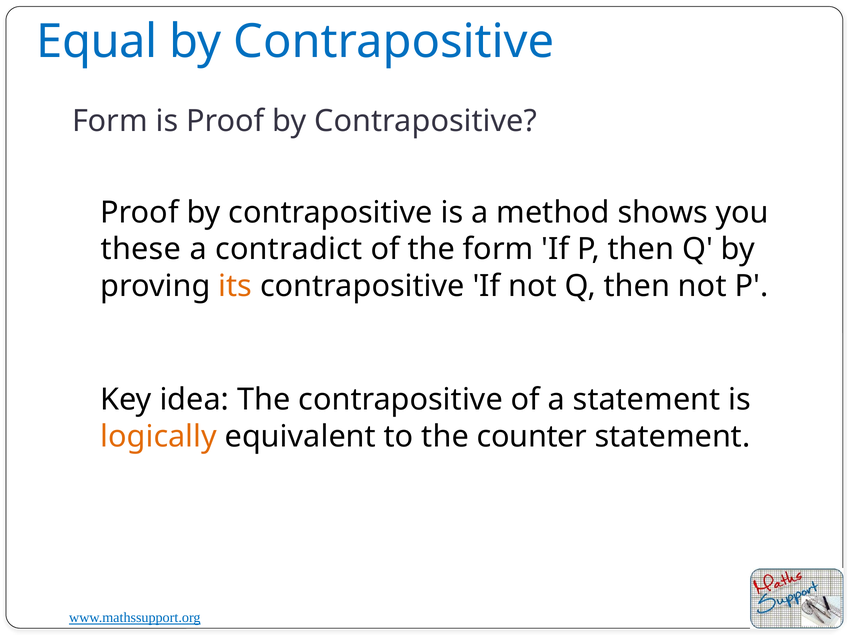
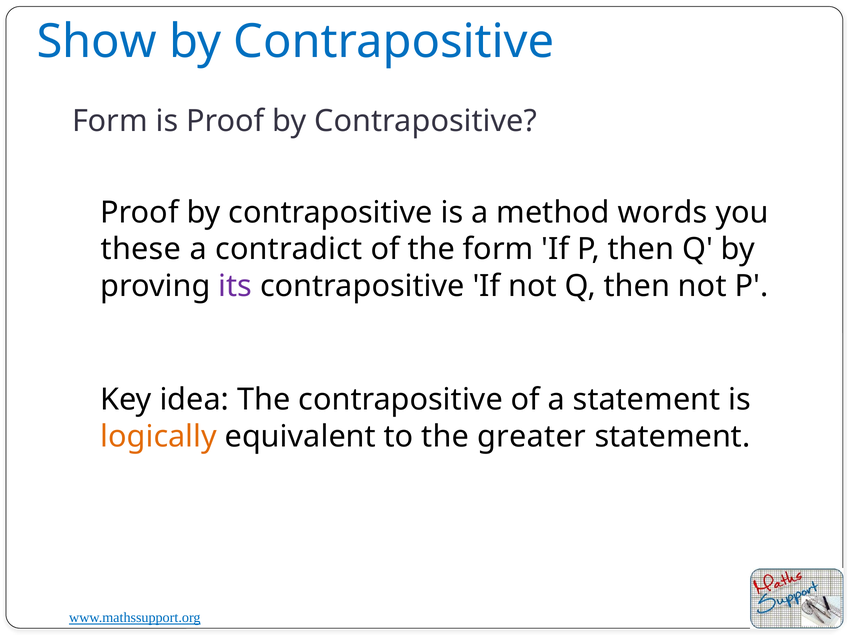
Equal: Equal -> Show
shows: shows -> words
its colour: orange -> purple
counter: counter -> greater
